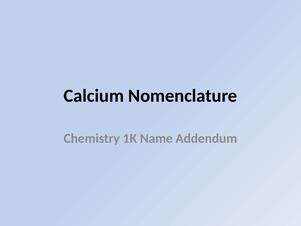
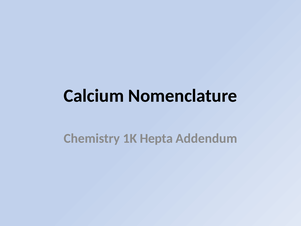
Name: Name -> Hepta
